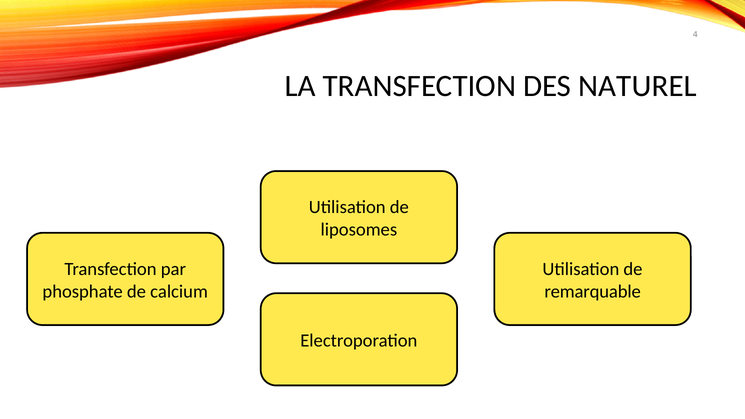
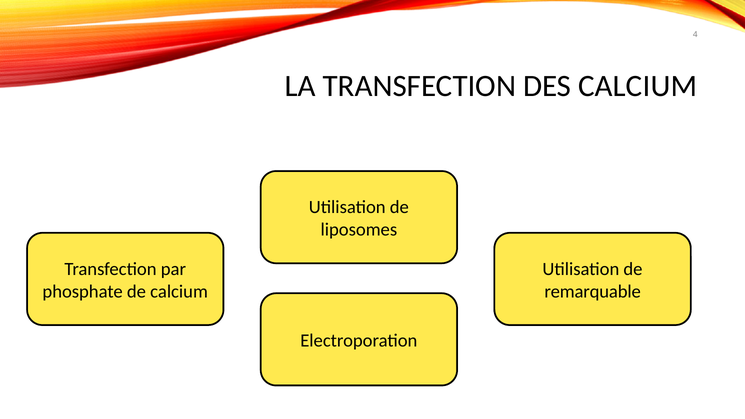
DES NATUREL: NATUREL -> CALCIUM
